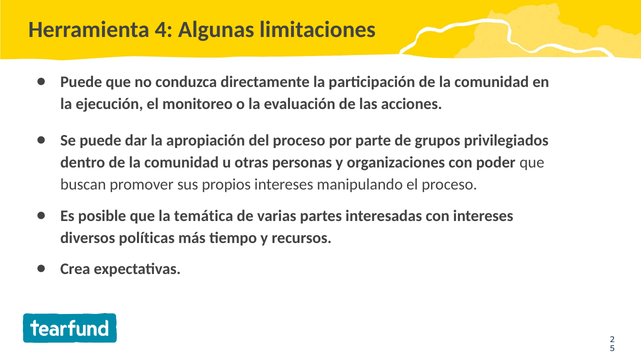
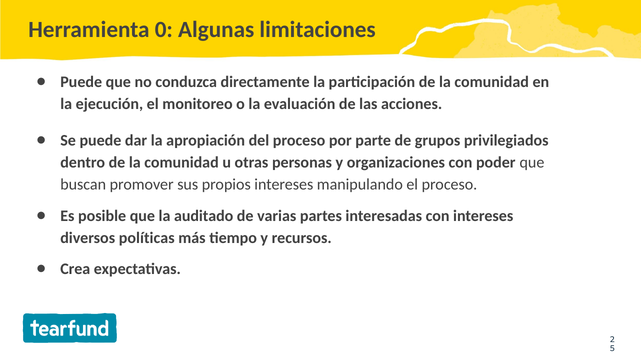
4: 4 -> 0
temática: temática -> auditado
